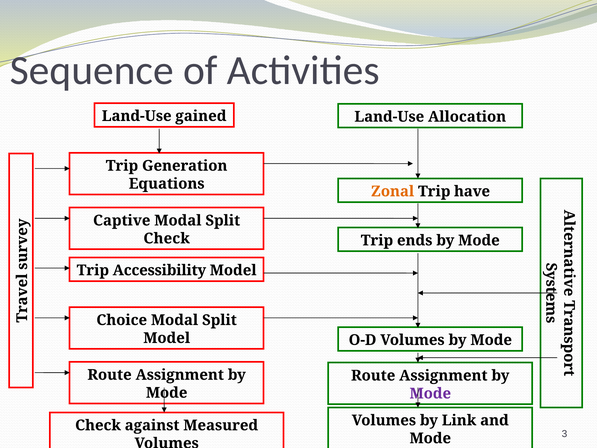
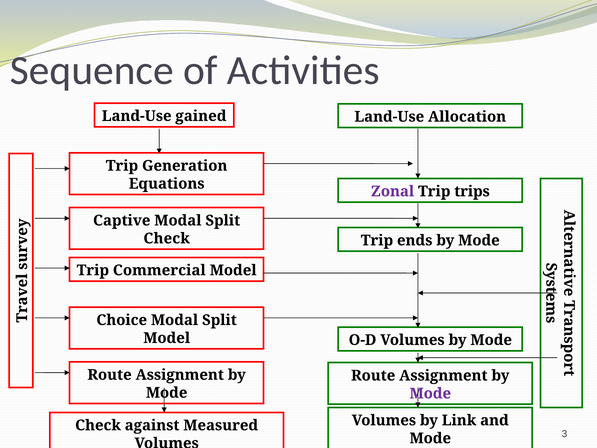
Zonal colour: orange -> purple
have: have -> trips
Accessibility: Accessibility -> Commercial
